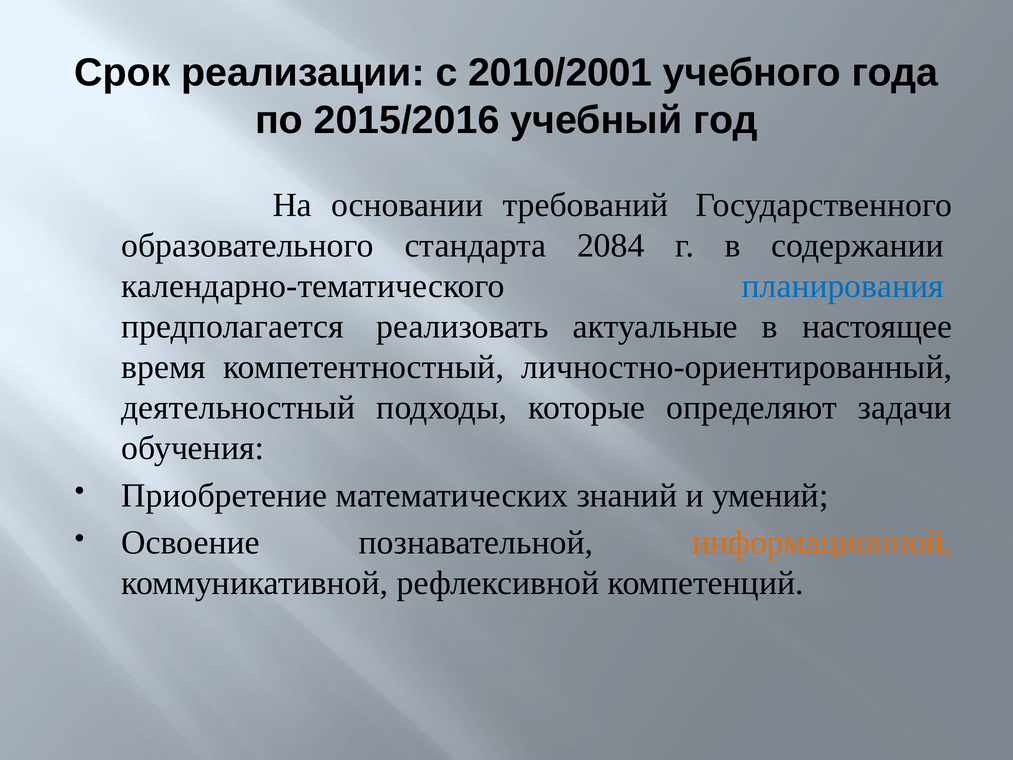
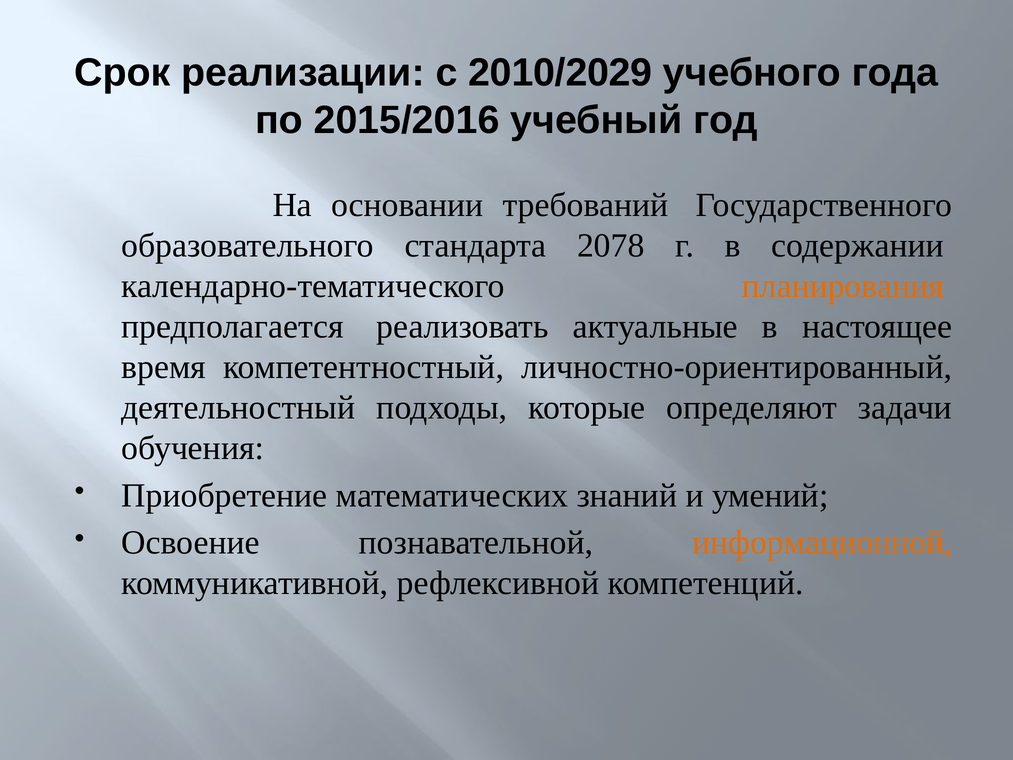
2010/2001: 2010/2001 -> 2010/2029
2084: 2084 -> 2078
планирования colour: blue -> orange
